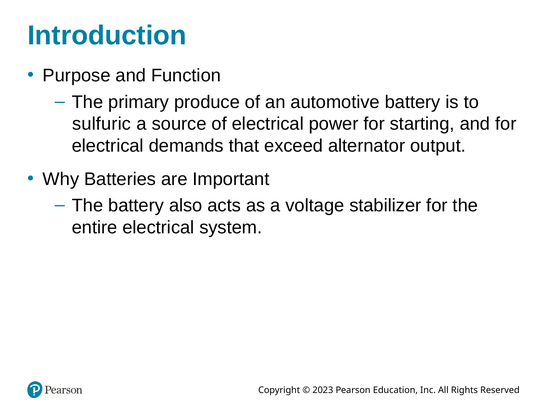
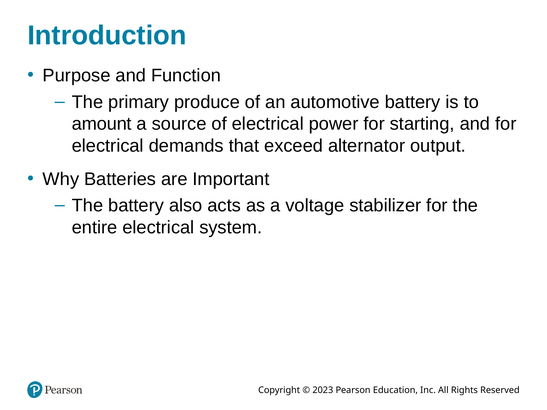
sulfuric: sulfuric -> amount
